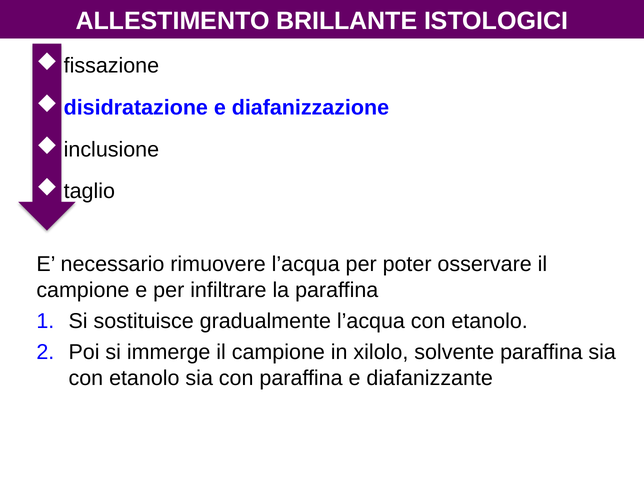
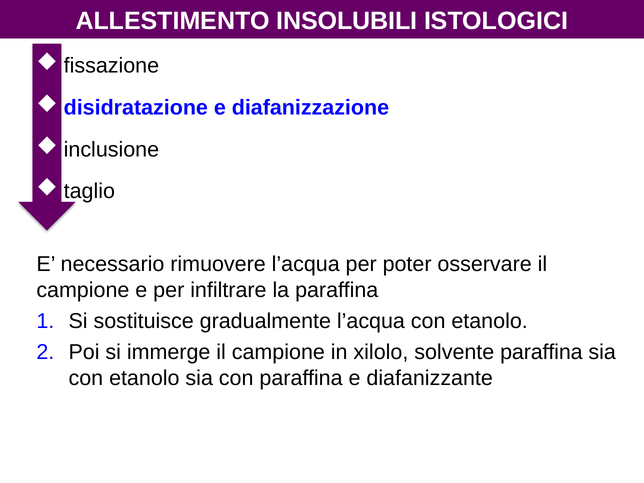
BRILLANTE: BRILLANTE -> INSOLUBILI
